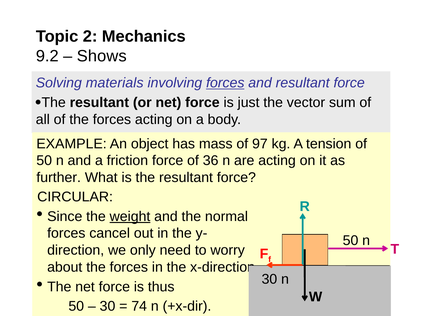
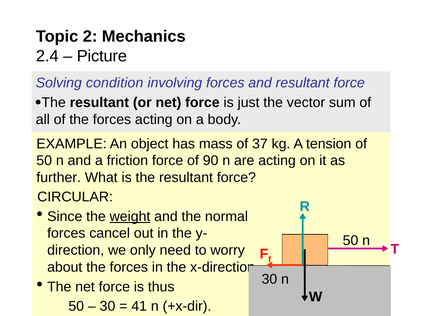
9.2: 9.2 -> 2.4
Shows: Shows -> Picture
materials: materials -> condition
forces at (225, 83) underline: present -> none
97: 97 -> 37
36: 36 -> 90
74: 74 -> 41
